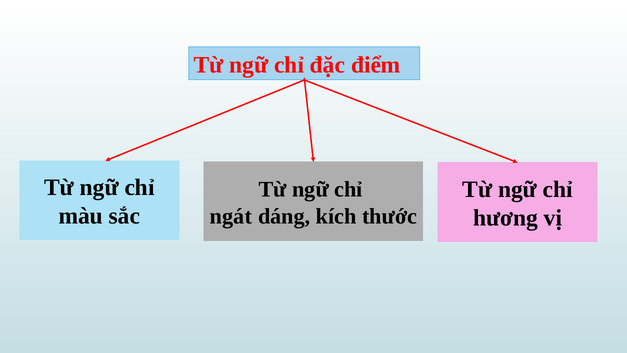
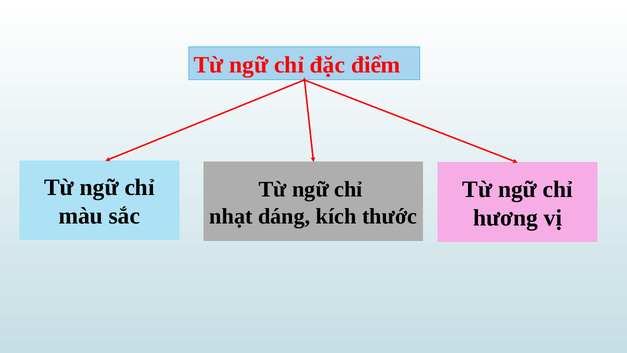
ngát: ngát -> nhạt
